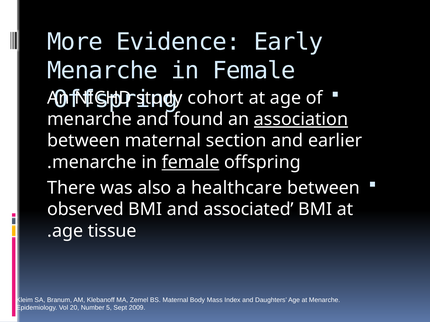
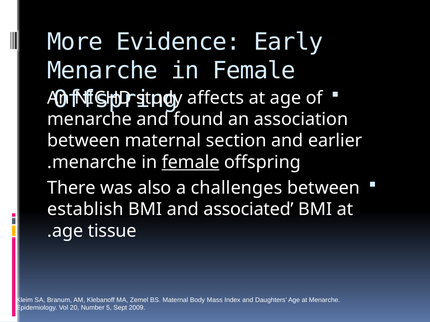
cohort: cohort -> affects
association underline: present -> none
healthcare: healthcare -> challenges
observed: observed -> establish
